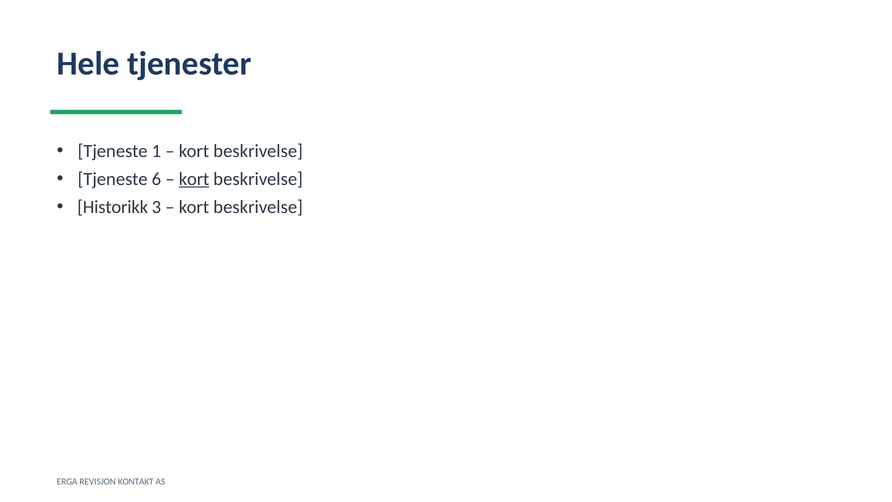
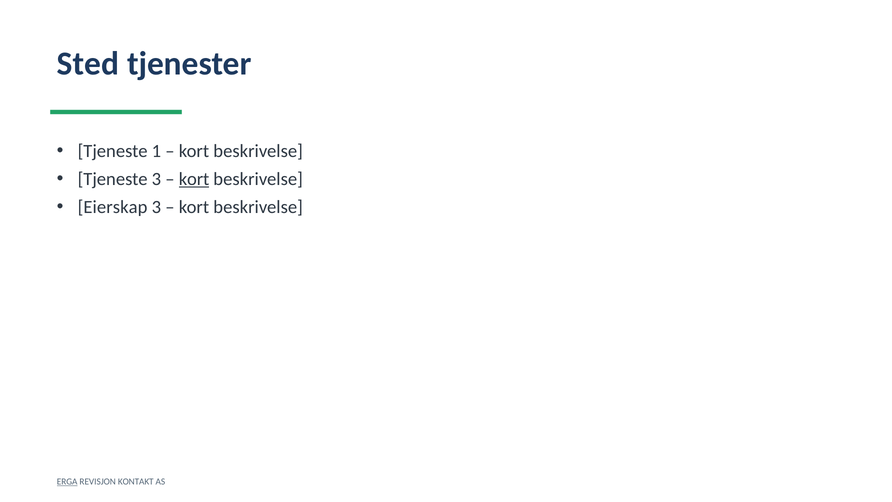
Hele: Hele -> Sted
Tjeneste 6: 6 -> 3
Historikk: Historikk -> Eierskap
ERGA underline: none -> present
